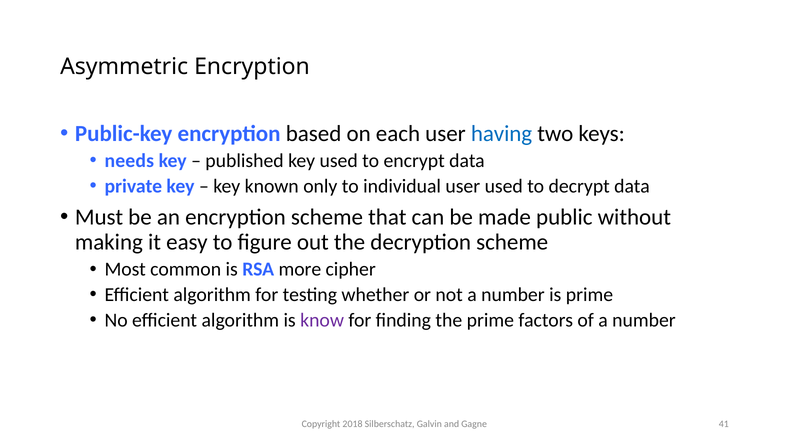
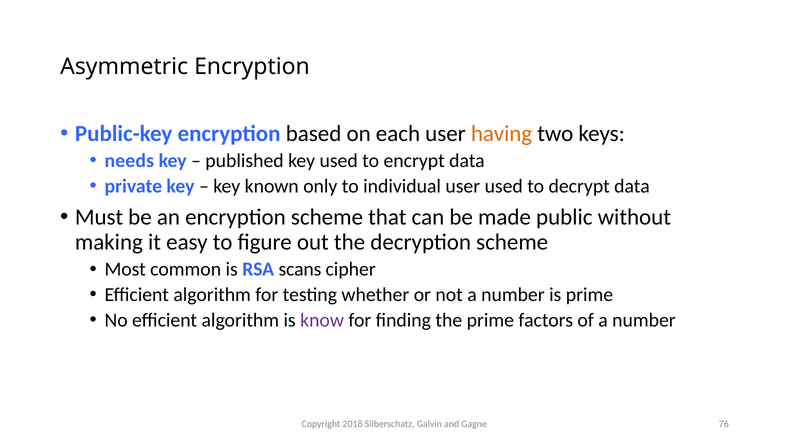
having colour: blue -> orange
more: more -> scans
41: 41 -> 76
